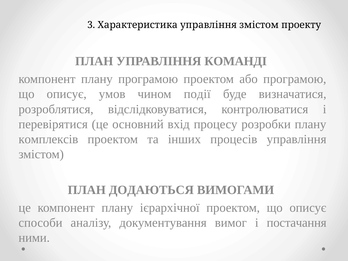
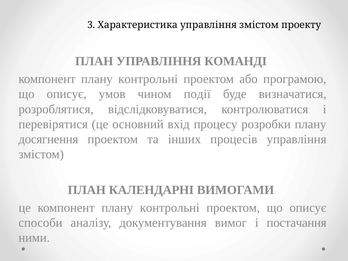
програмою at (148, 79): програмою -> контрольні
комплексів: комплексів -> досягнення
ДОДАЮТЬСЯ: ДОДАЮТЬСЯ -> КАЛЕНДАРНІ
це компонент плану ієрархічної: ієрархічної -> контрольні
